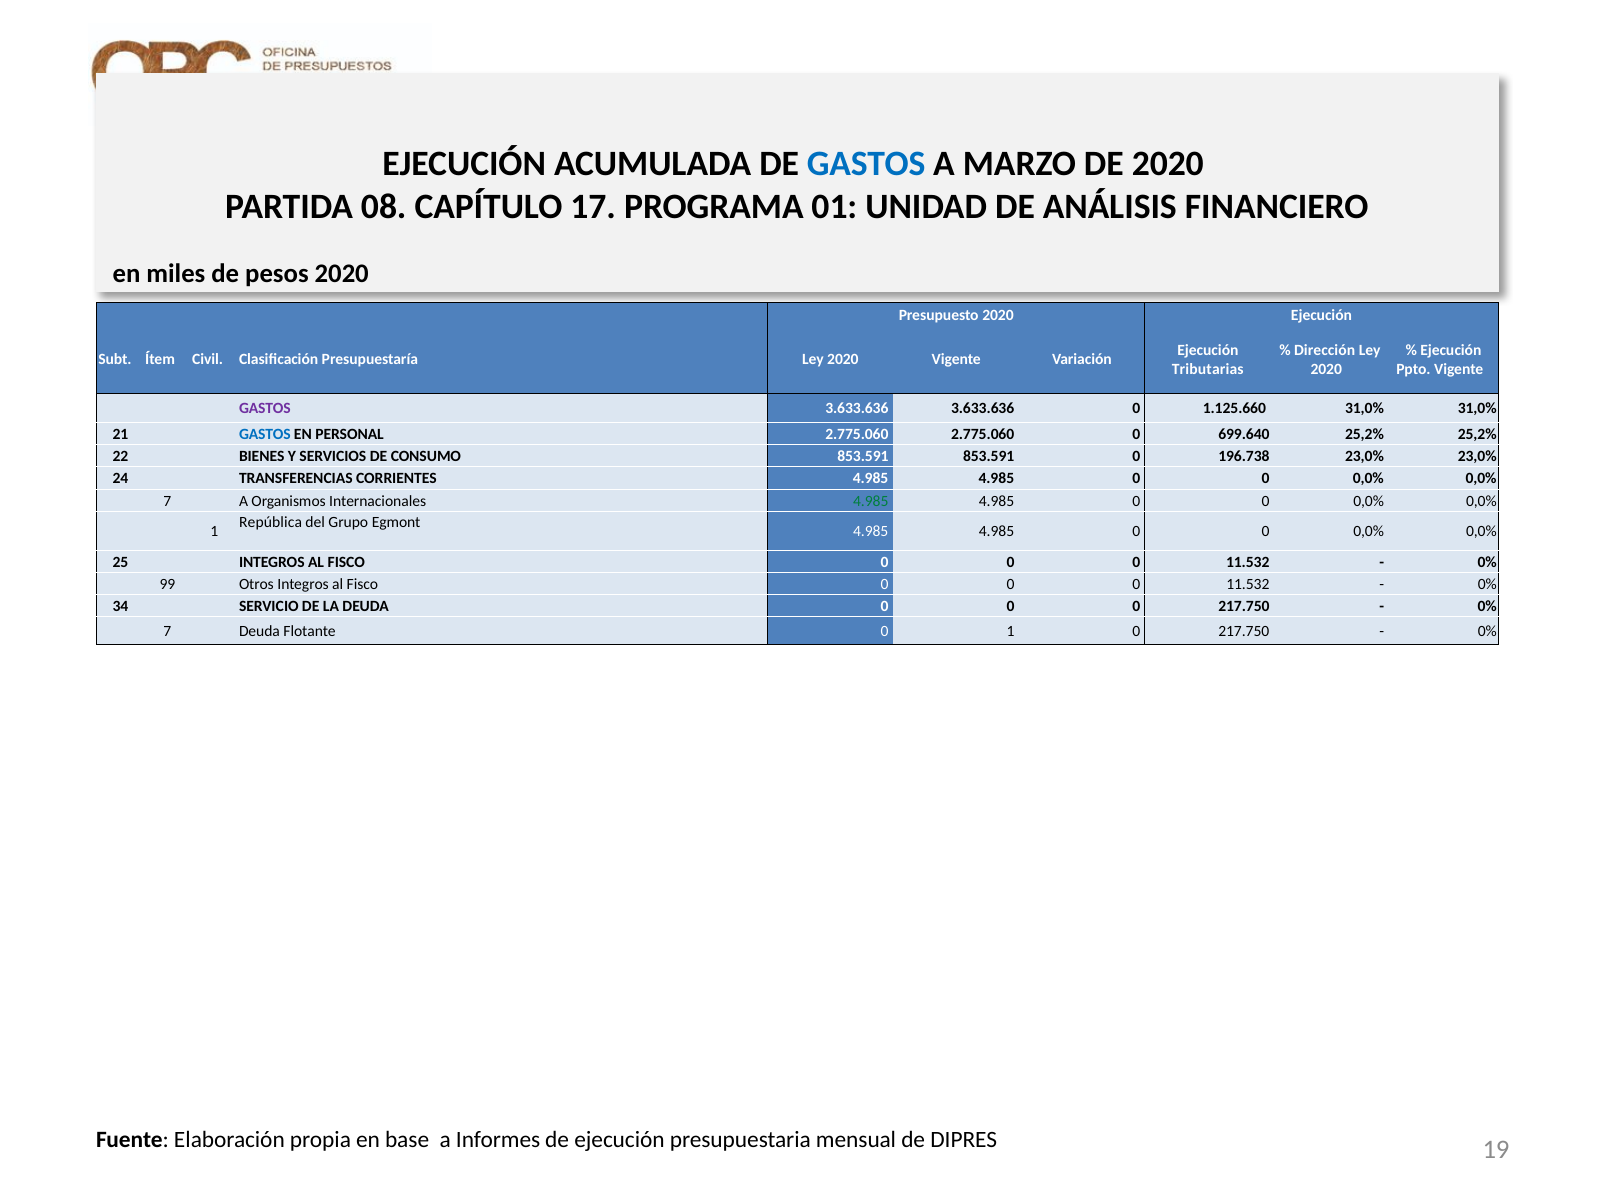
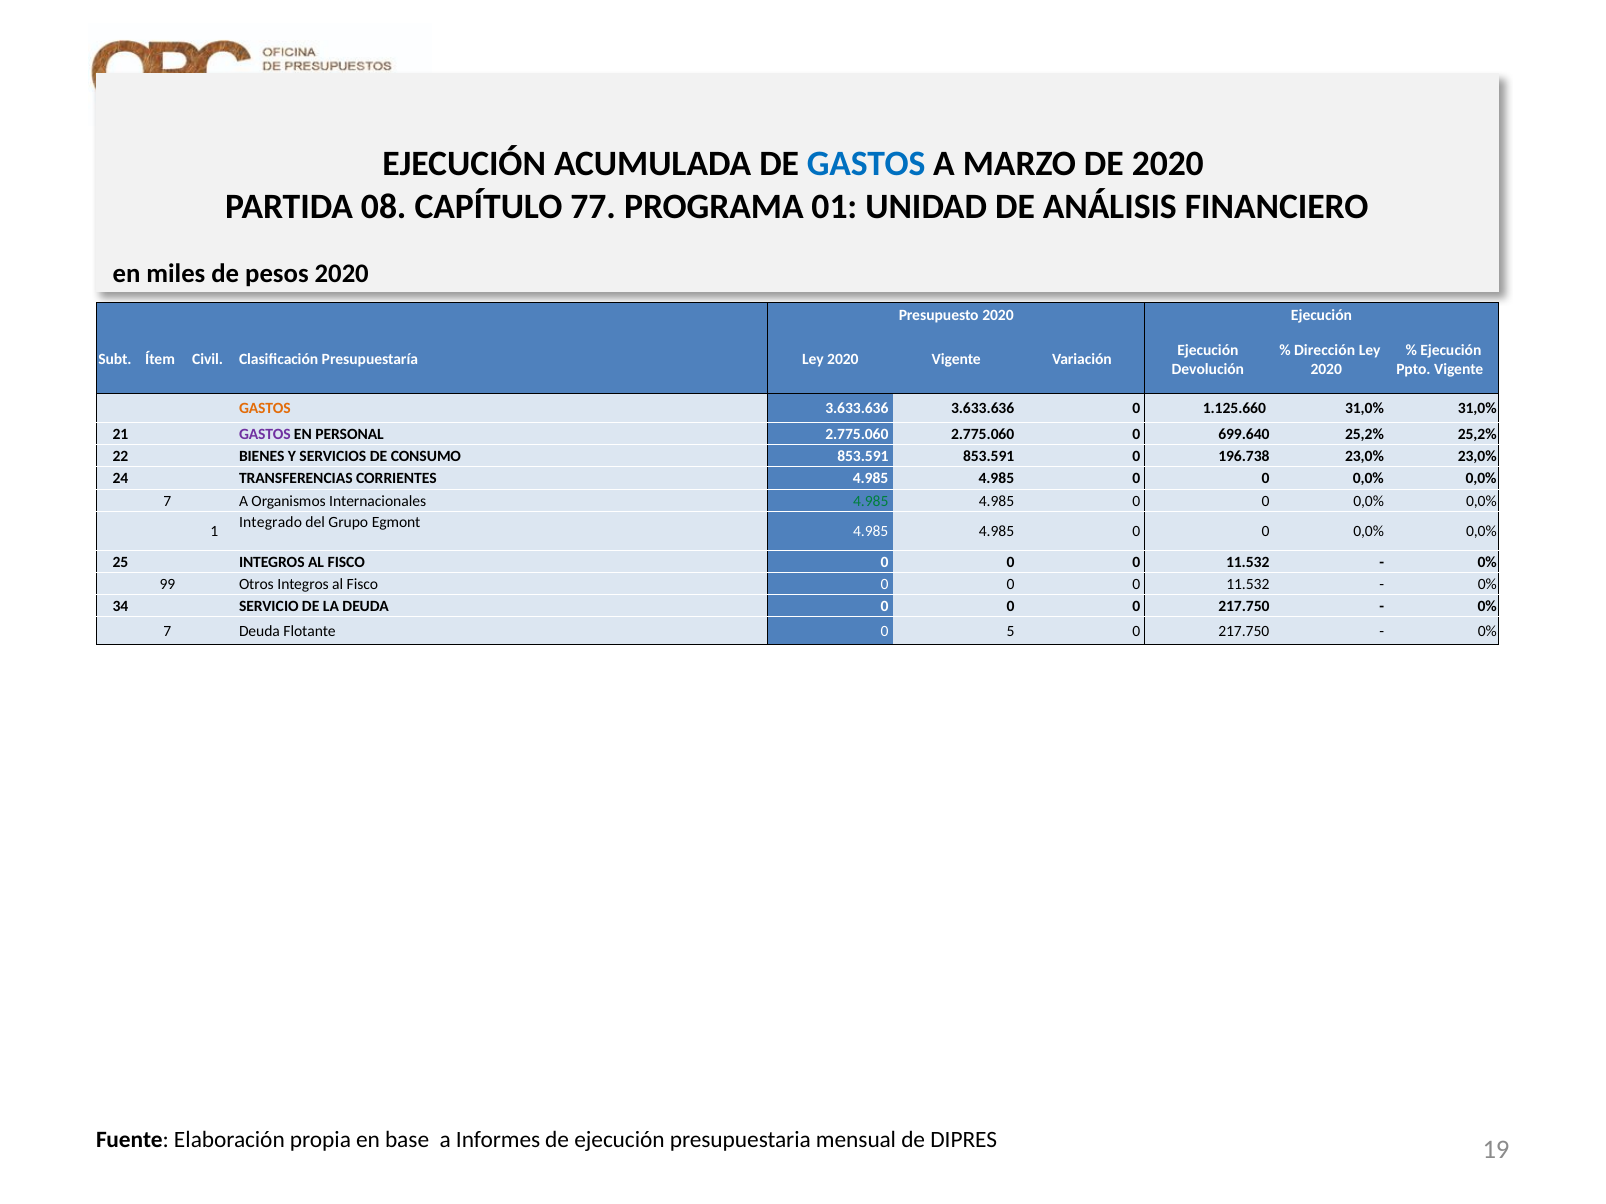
17: 17 -> 77
Tributarias: Tributarias -> Devolución
GASTOS at (265, 409) colour: purple -> orange
GASTOS at (265, 434) colour: blue -> purple
República: República -> Integrado
0 1: 1 -> 5
